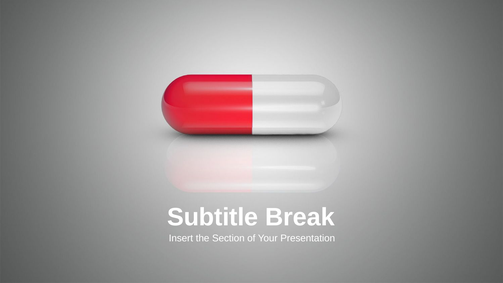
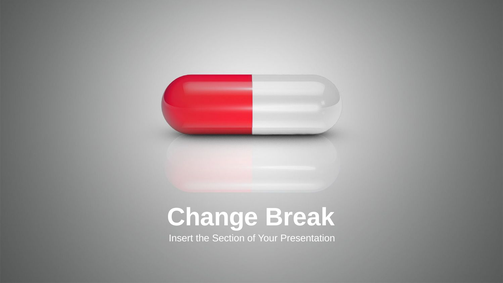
Subtitle: Subtitle -> Change
